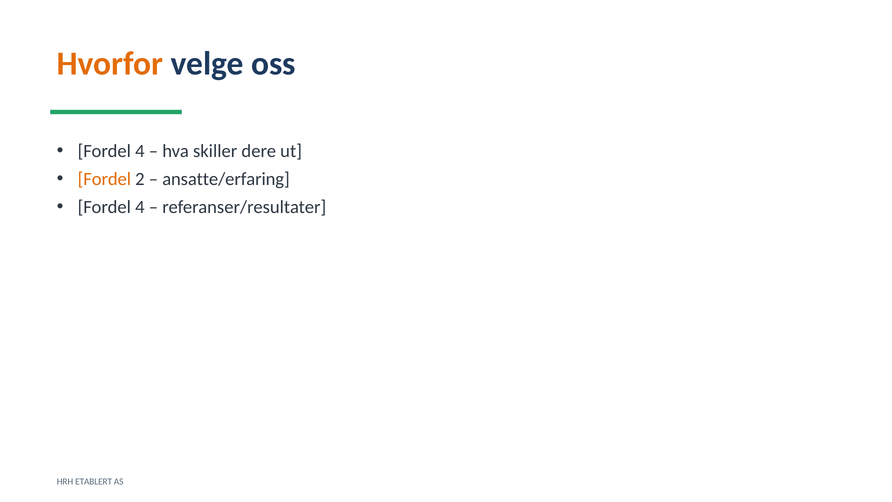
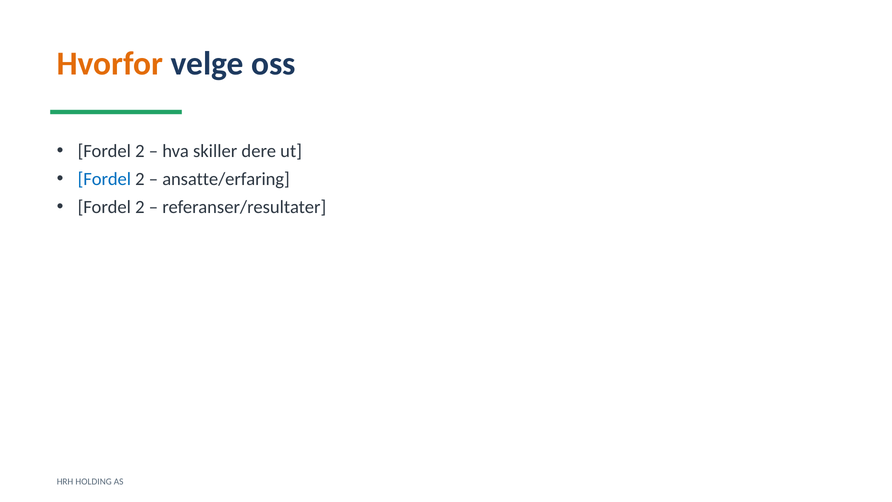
4 at (140, 151): 4 -> 2
Fordel at (104, 179) colour: orange -> blue
4 at (140, 207): 4 -> 2
ETABLERT: ETABLERT -> HOLDING
